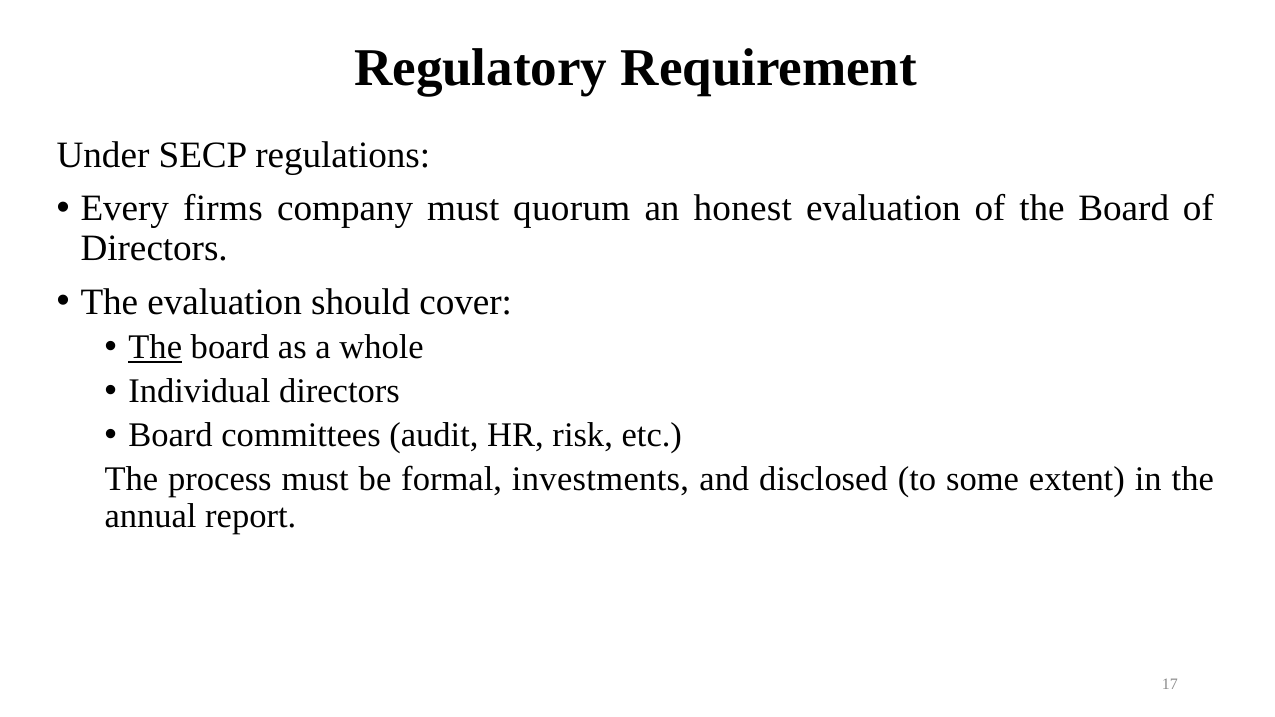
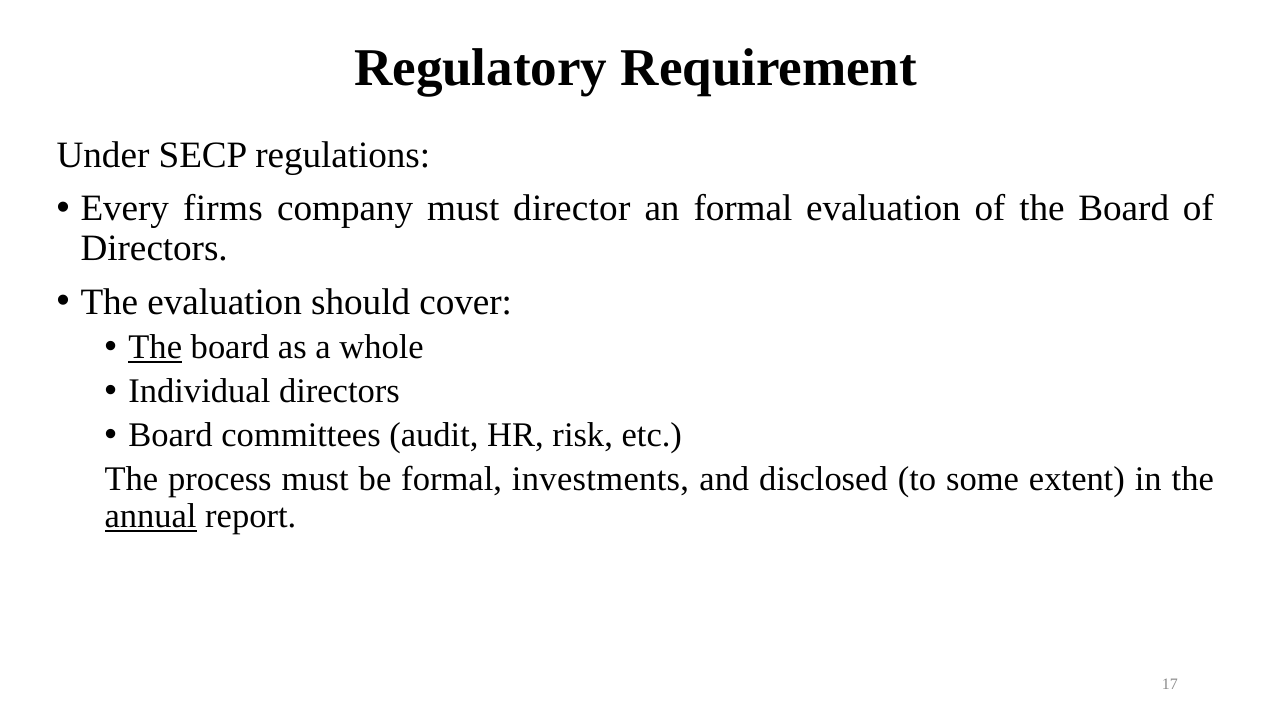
quorum: quorum -> director
an honest: honest -> formal
annual underline: none -> present
